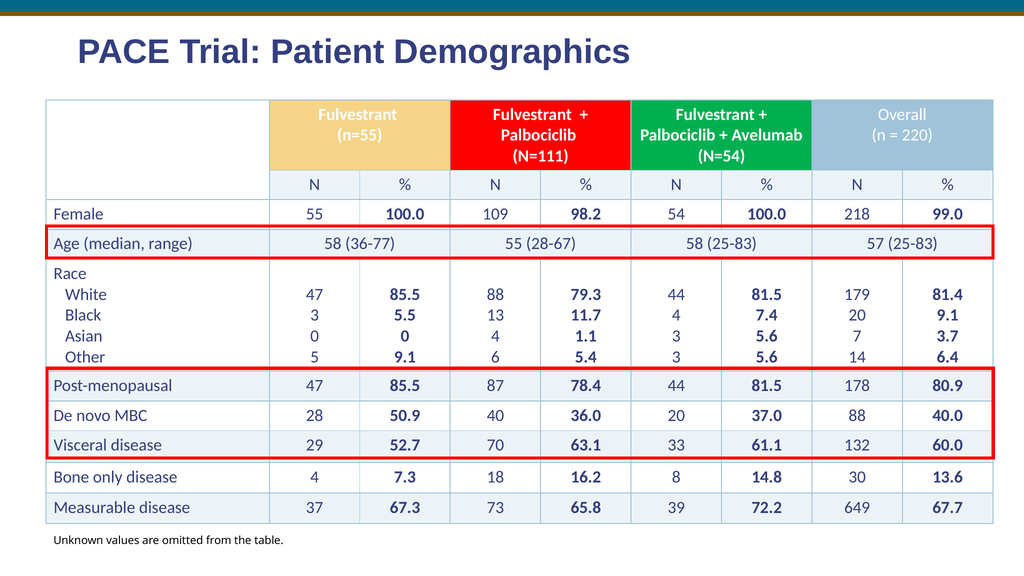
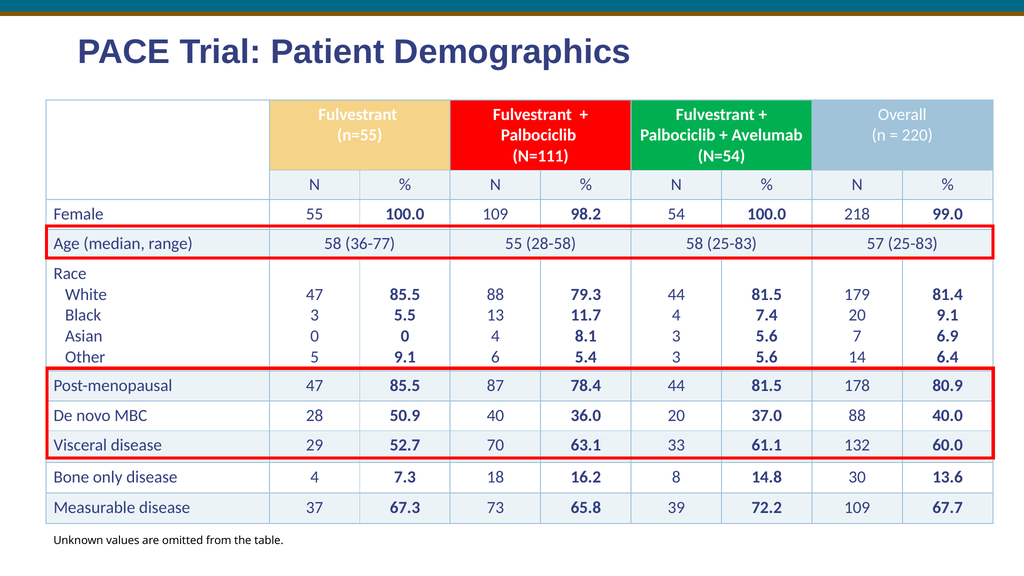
28-67: 28-67 -> 28-58
1.1: 1.1 -> 8.1
3.7: 3.7 -> 6.9
72.2 649: 649 -> 109
